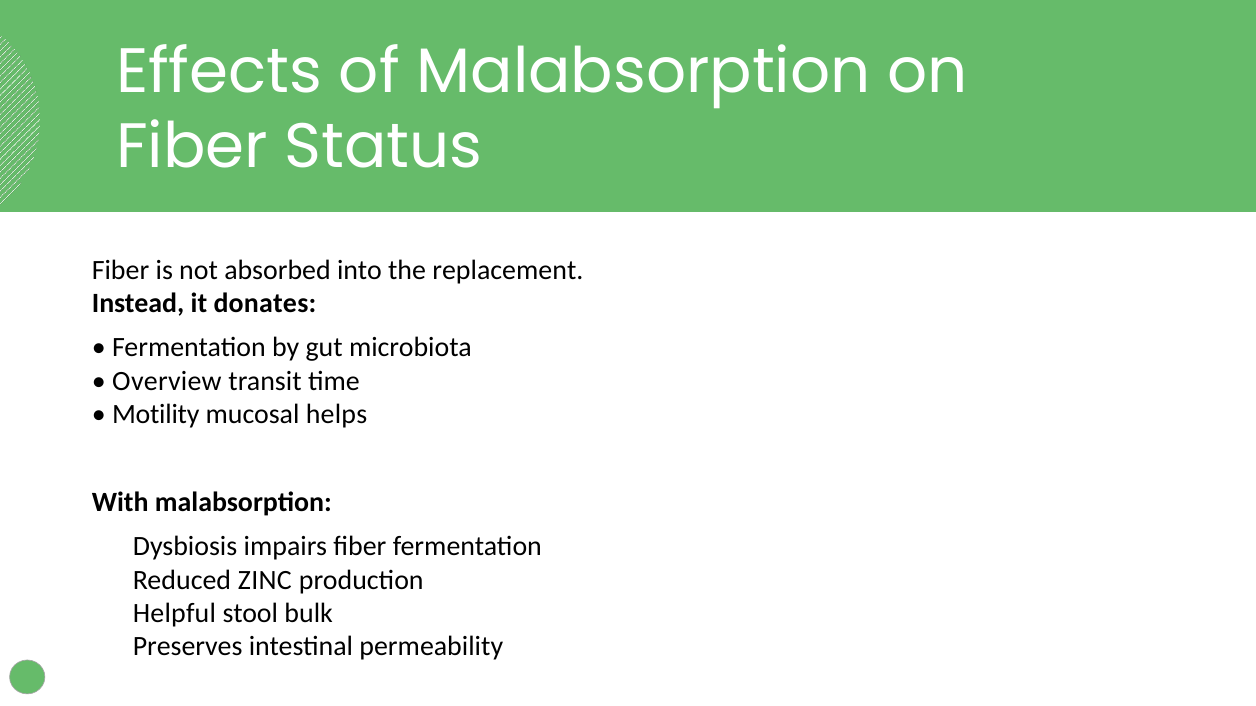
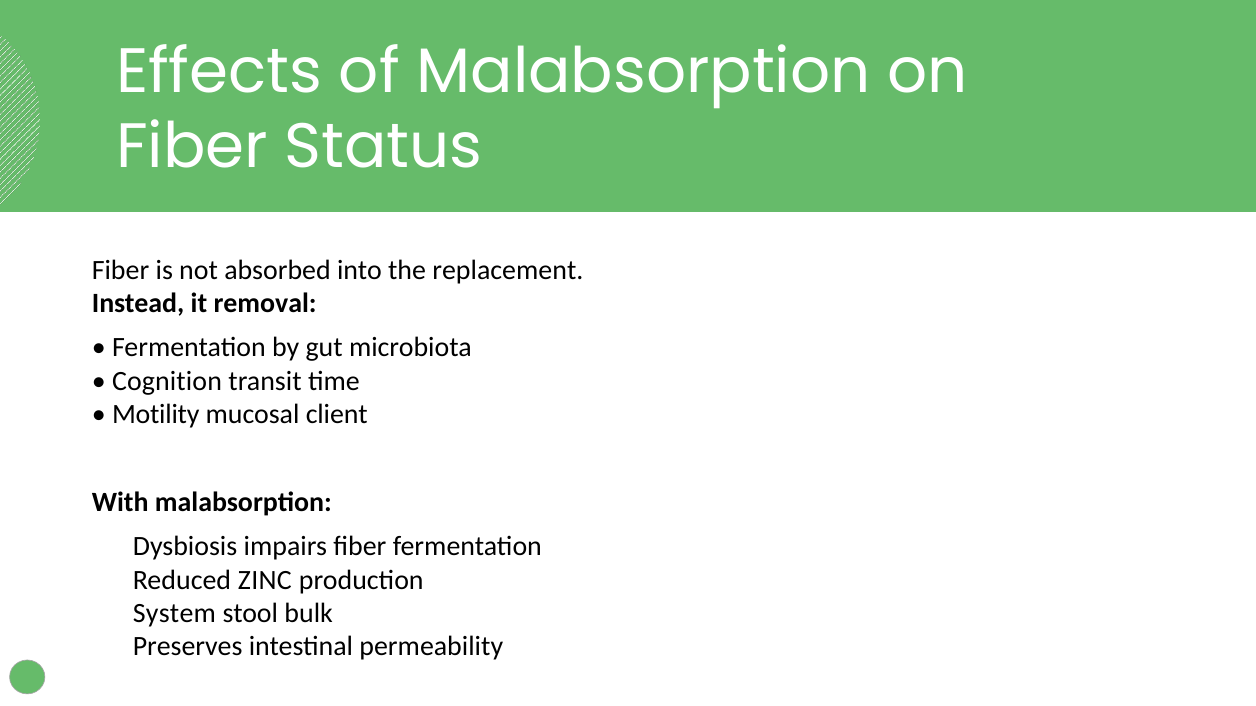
donates: donates -> removal
Overview: Overview -> Cognition
helps: helps -> client
Helpful: Helpful -> System
